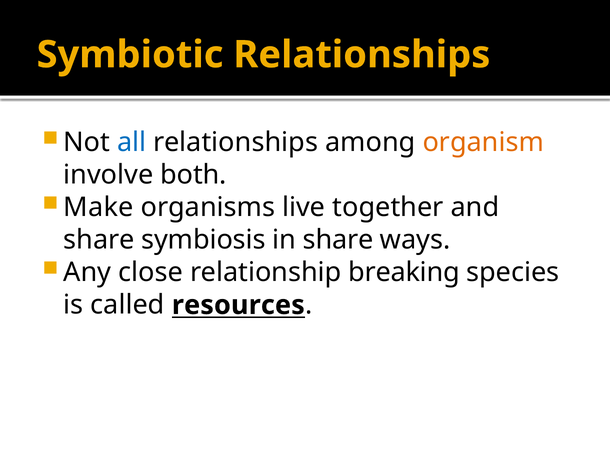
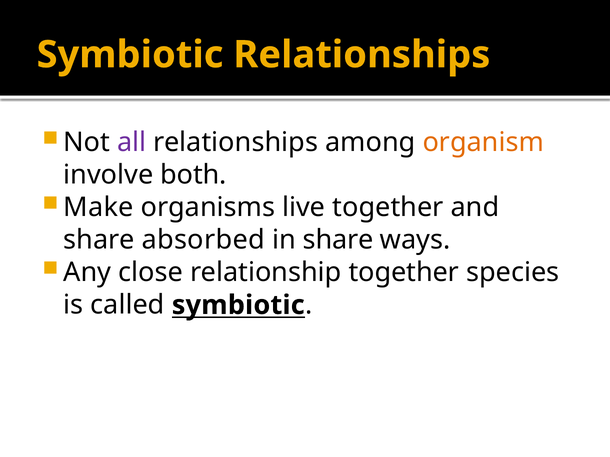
all colour: blue -> purple
symbiosis: symbiosis -> absorbed
relationship breaking: breaking -> together
called resources: resources -> symbiotic
